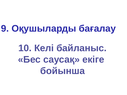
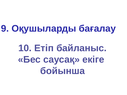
Келі: Келі -> Етіп
